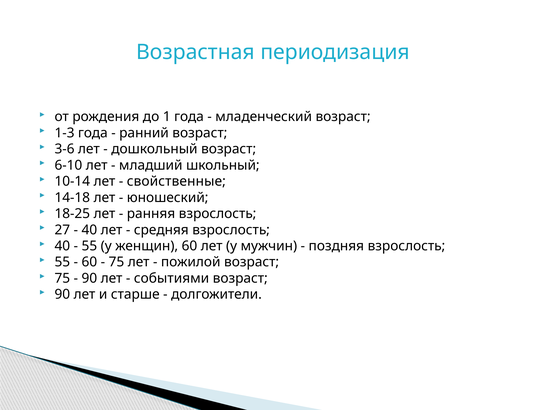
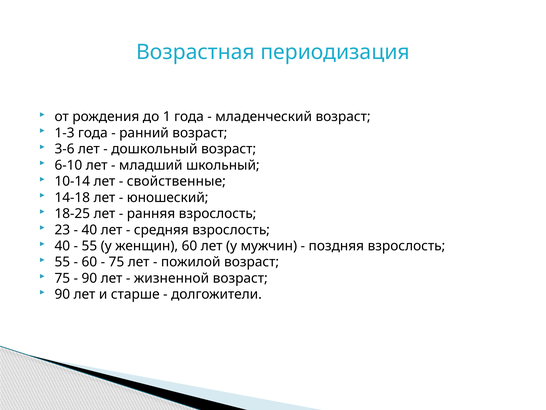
27: 27 -> 23
событиями: событиями -> жизненной
